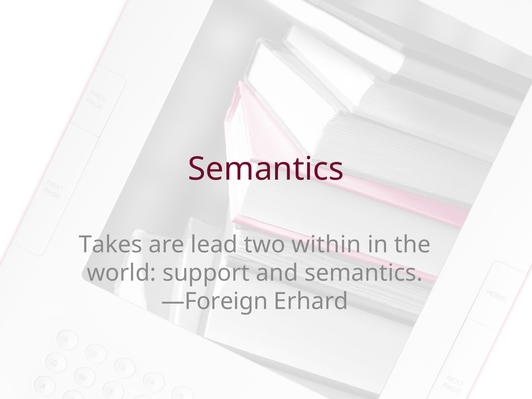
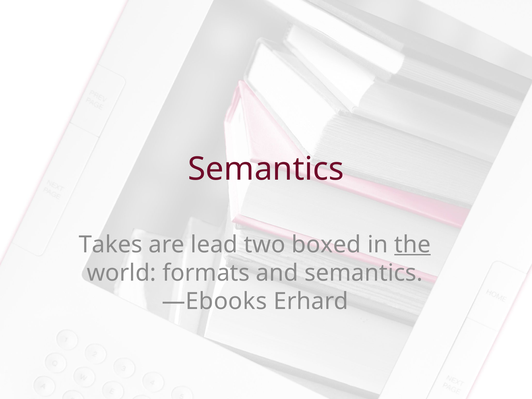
within: within -> boxed
the underline: none -> present
support: support -> formats
―Foreign: ―Foreign -> ―Ebooks
